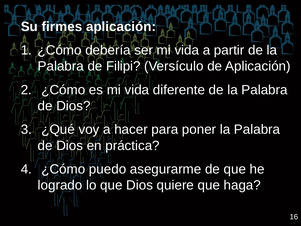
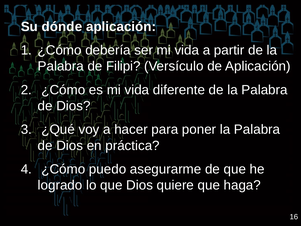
firmes: firmes -> dónde
